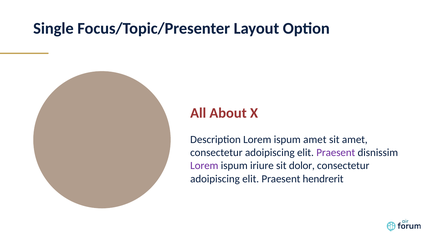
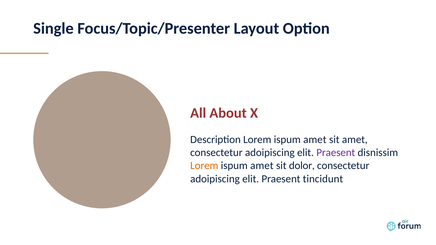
Lorem at (204, 166) colour: purple -> orange
iriure at (262, 166): iriure -> amet
hendrerit: hendrerit -> tincidunt
